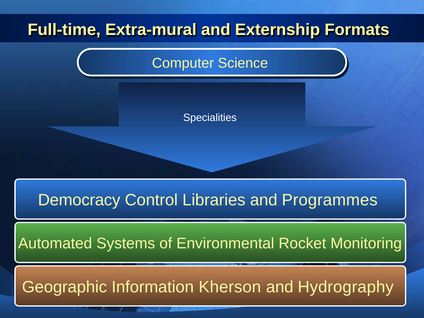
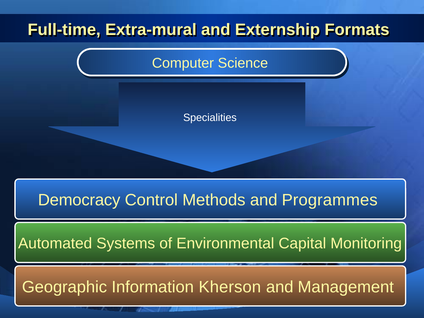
Libraries: Libraries -> Methods
Rocket: Rocket -> Capital
Hydrography: Hydrography -> Management
